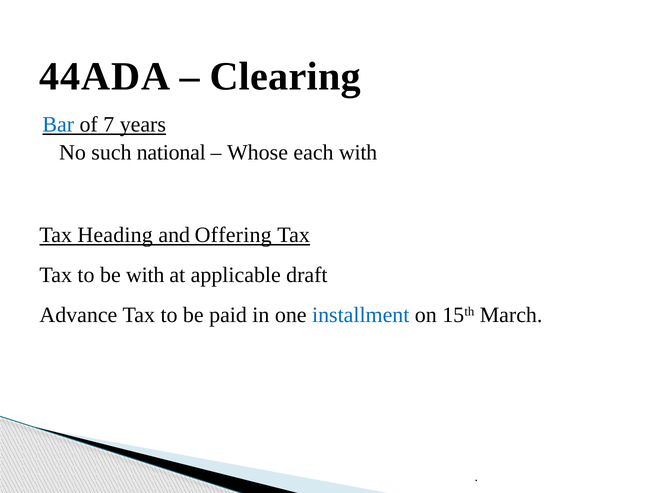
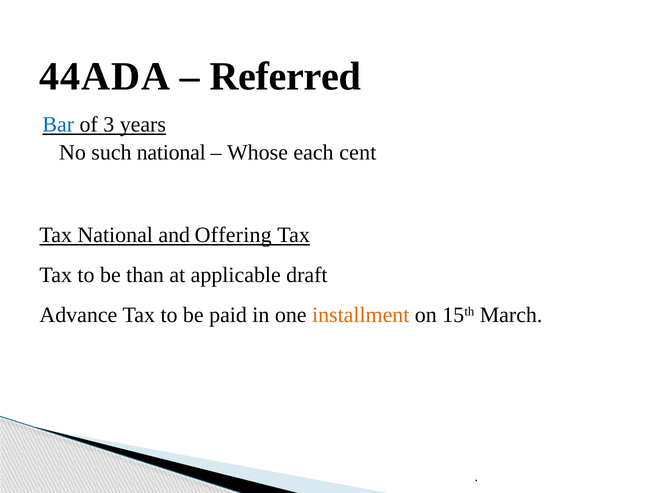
Clearing: Clearing -> Referred
7: 7 -> 3
each with: with -> cent
Tax Heading: Heading -> National
be with: with -> than
installment colour: blue -> orange
